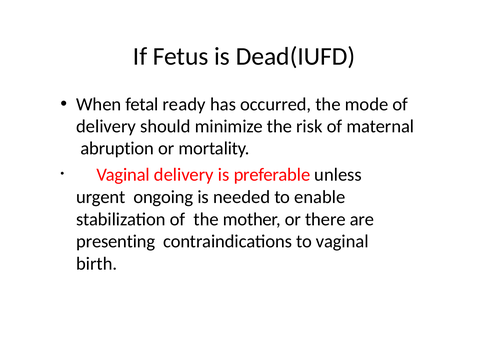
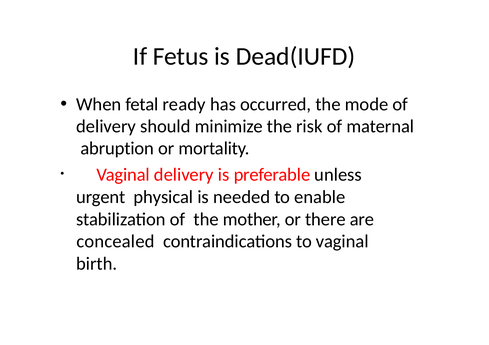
ongoing: ongoing -> physical
presenting: presenting -> concealed
